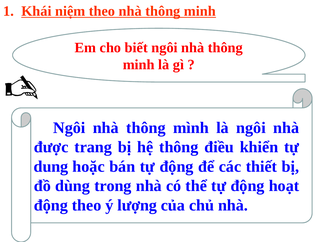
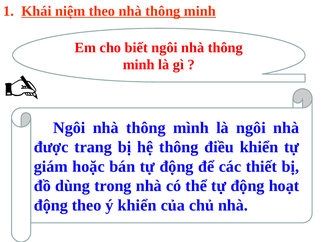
dung: dung -> giám
ý lượng: lượng -> khiển
